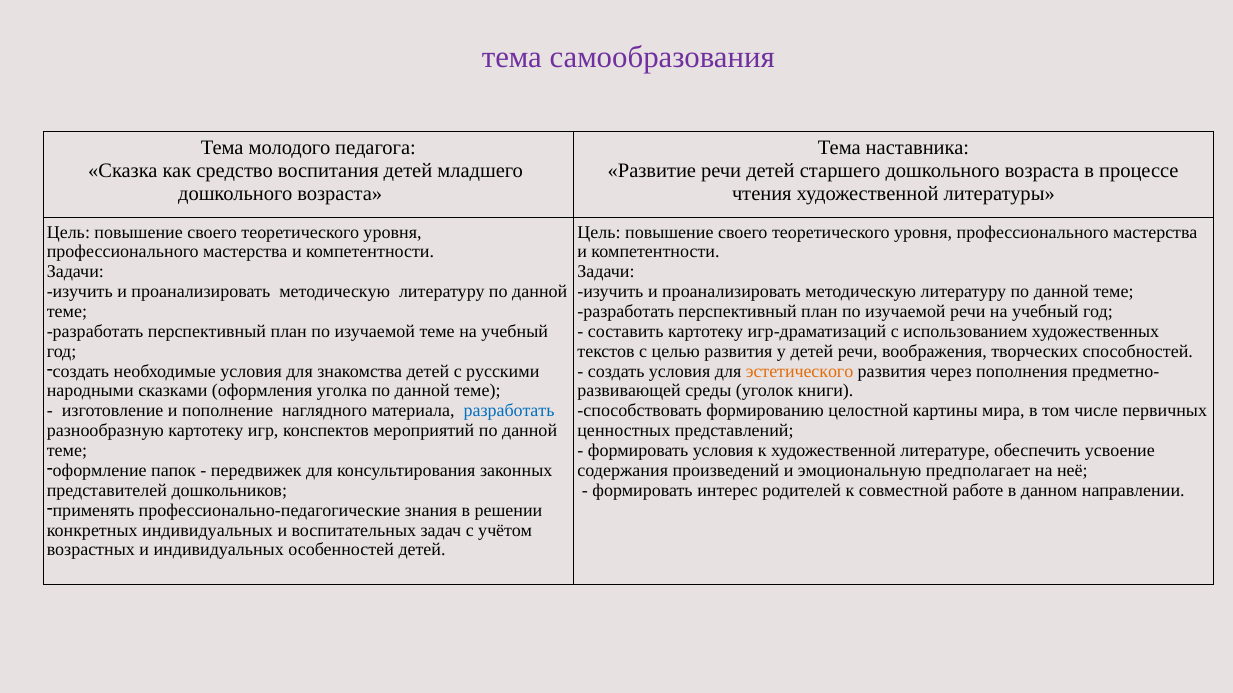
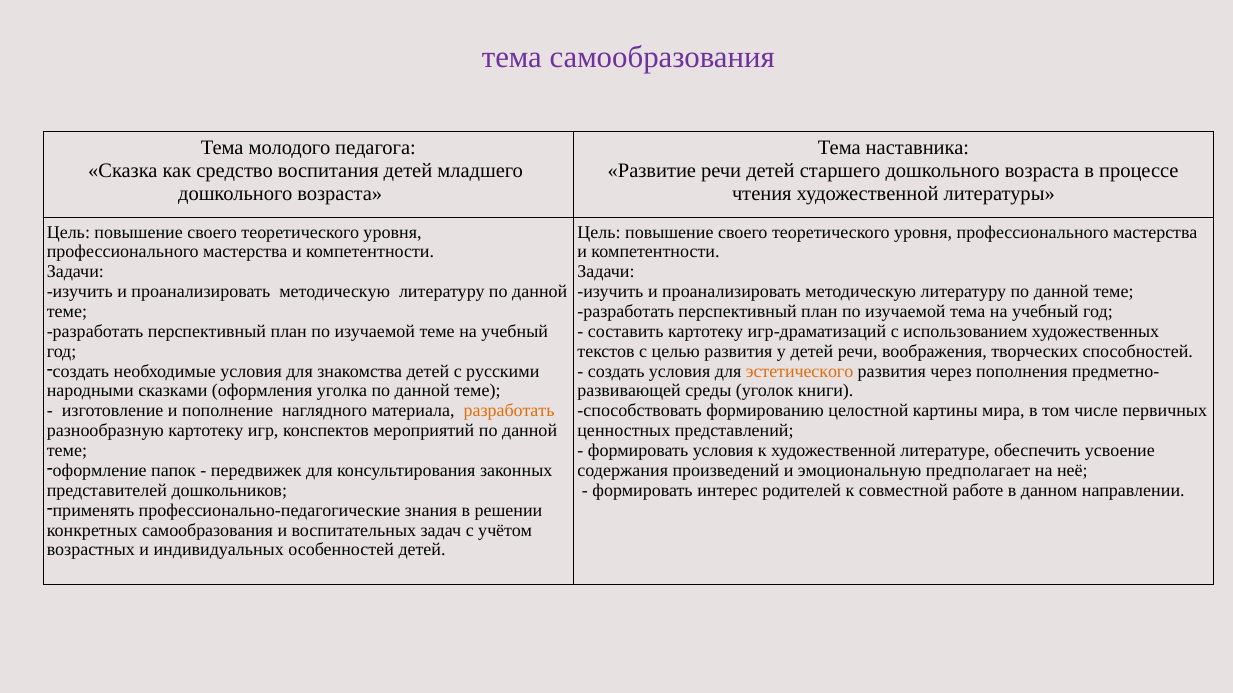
изучаемой речи: речи -> тема
разработать at (509, 411) colour: blue -> orange
конкретных индивидуальных: индивидуальных -> самообразования
